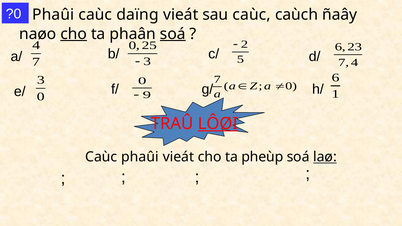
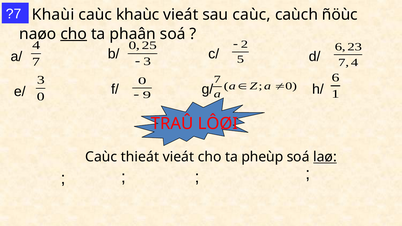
?0: ?0 -> ?7
Phaûi at (53, 15): Phaûi -> Khaùi
daïng: daïng -> khaùc
ñaây: ñaây -> ñöùc
soá at (173, 34) underline: present -> none
LÔØI underline: present -> none
Caùc phaûi: phaûi -> thieát
